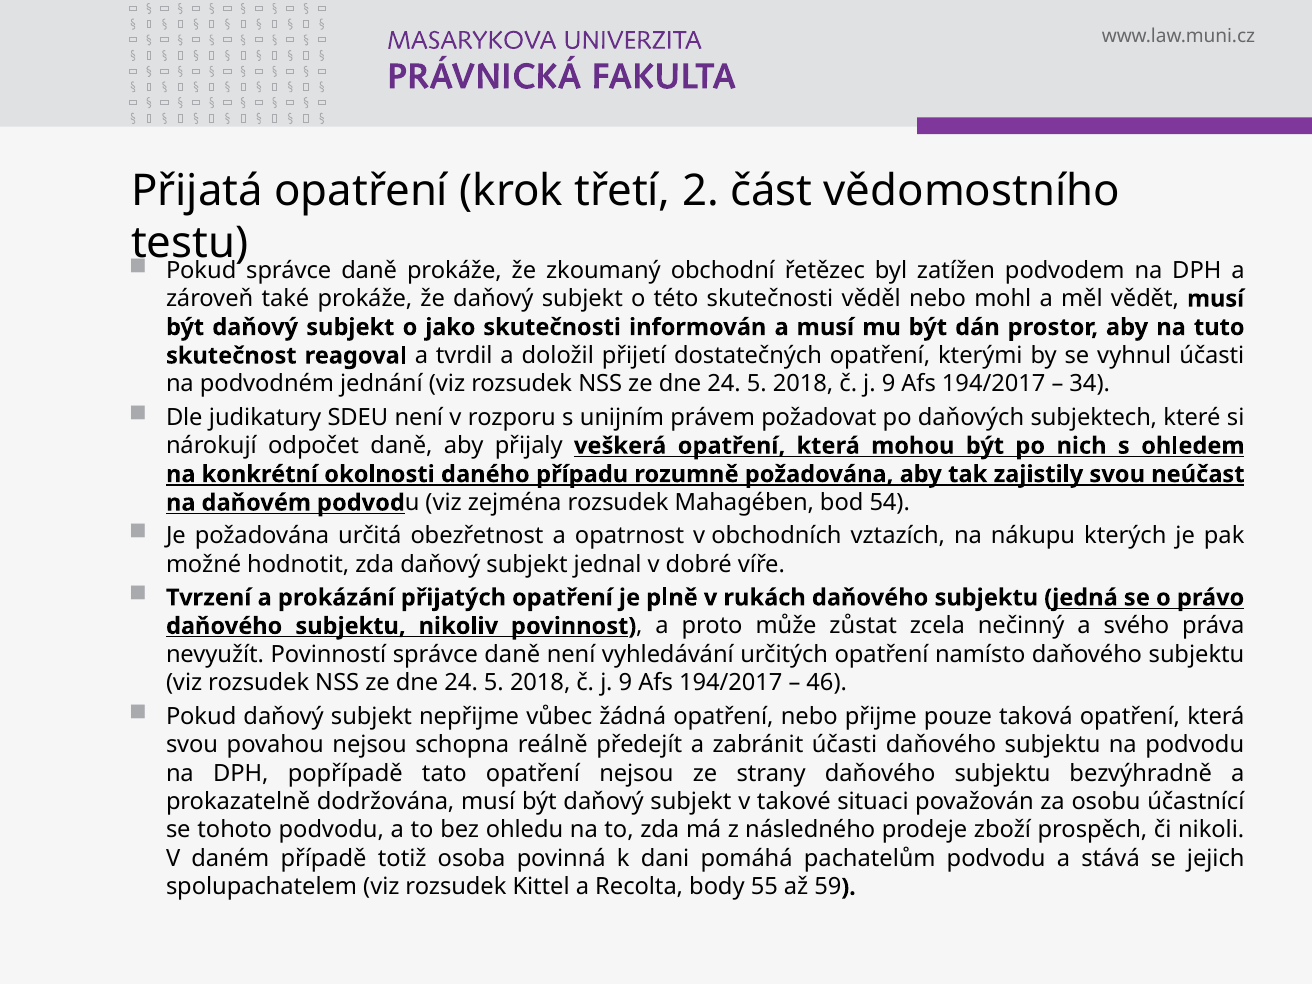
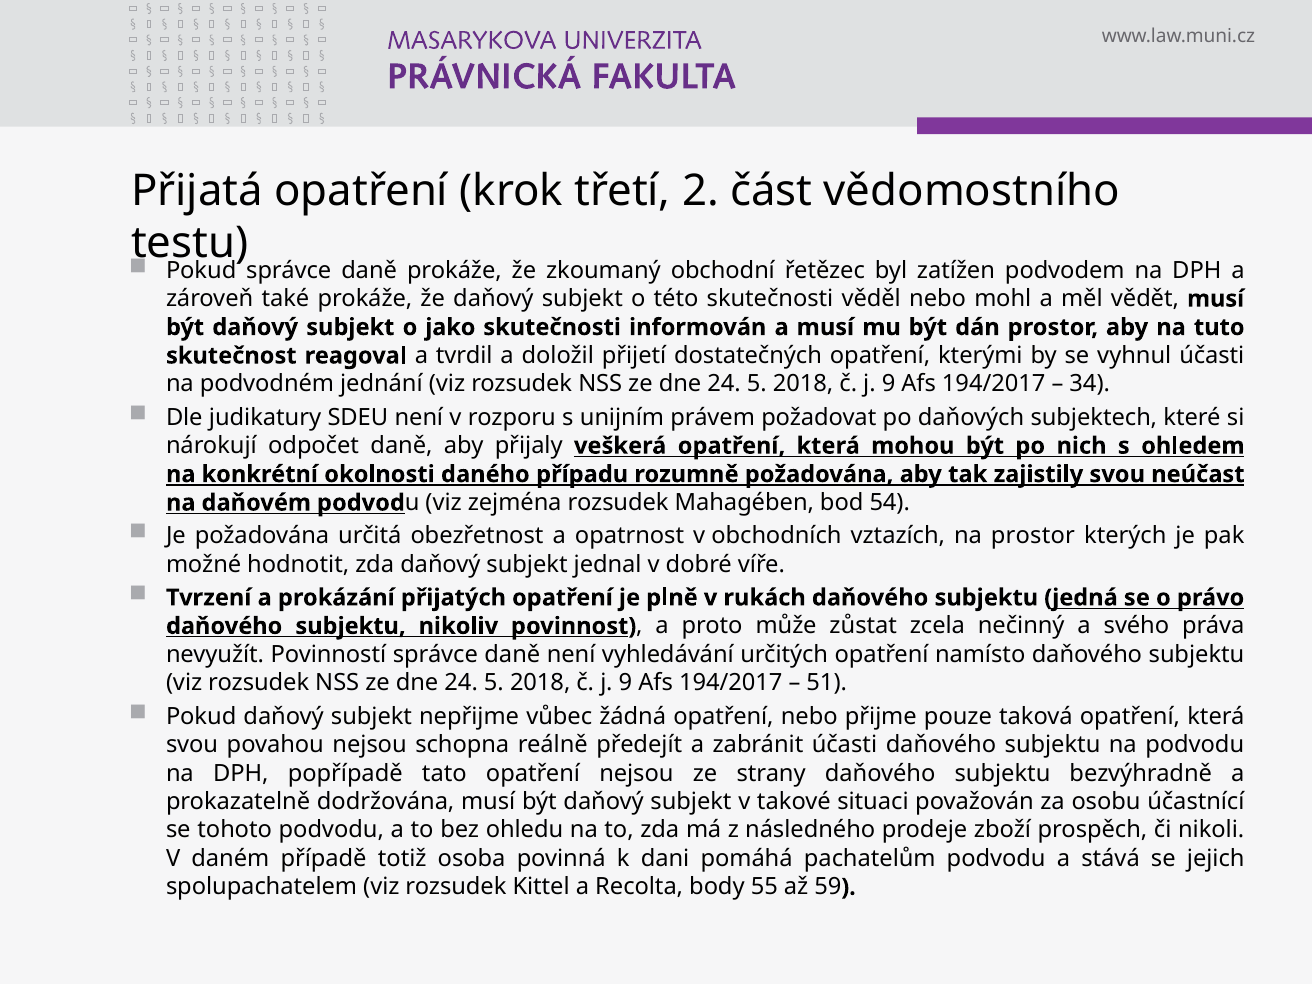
na nákupu: nákupu -> prostor
46: 46 -> 51
